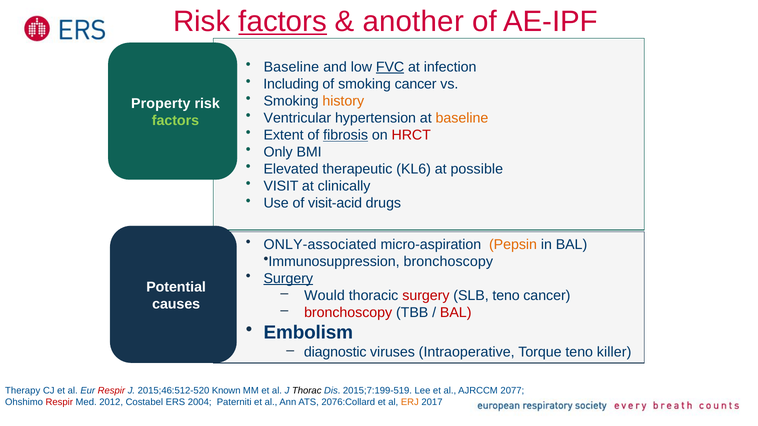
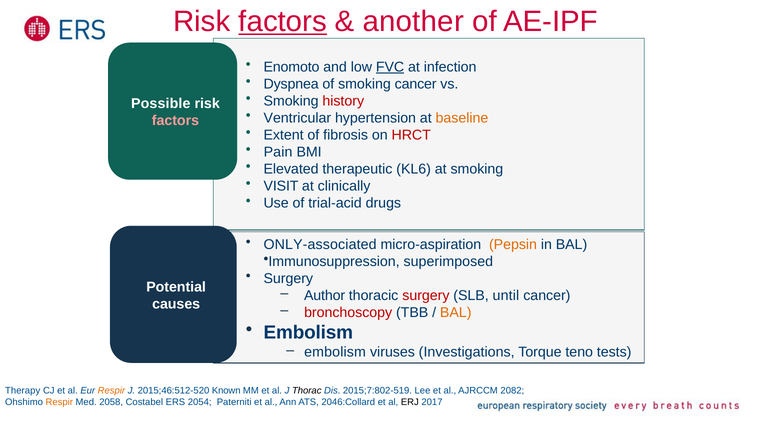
Baseline at (291, 67): Baseline -> Enomoto
Including: Including -> Dyspnea
history colour: orange -> red
Property: Property -> Possible
factors at (175, 121) colour: light green -> pink
fibrosis underline: present -> none
Only: Only -> Pain
at possible: possible -> smoking
visit-acid: visit-acid -> trial-acid
Immunosuppression bronchoscopy: bronchoscopy -> superimposed
Surgery at (288, 279) underline: present -> none
Would: Would -> Author
SLB teno: teno -> until
BAL at (456, 313) colour: red -> orange
diagnostic at (335, 353): diagnostic -> embolism
Intraoperative: Intraoperative -> Investigations
killer: killer -> tests
Respir at (111, 391) colour: red -> orange
2015;7:199-519: 2015;7:199-519 -> 2015;7:802-519
2077: 2077 -> 2082
Respir at (59, 402) colour: red -> orange
2012: 2012 -> 2058
2004: 2004 -> 2054
2076:Collard: 2076:Collard -> 2046:Collard
ERJ colour: orange -> black
